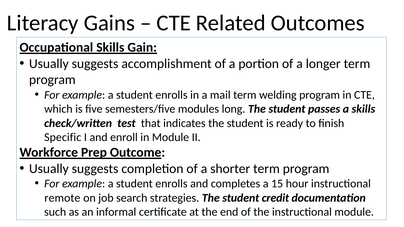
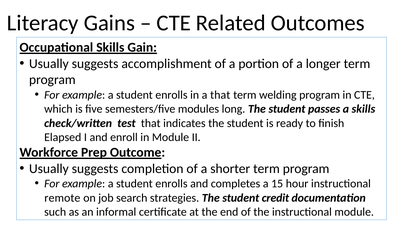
a mail: mail -> that
Specific: Specific -> Elapsed
